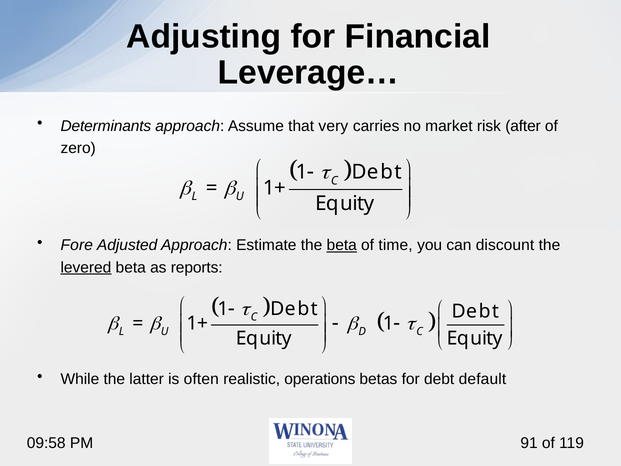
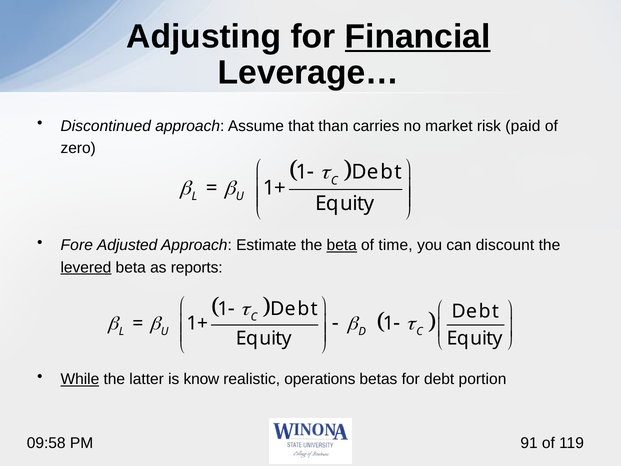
Financial underline: none -> present
Determinants: Determinants -> Discontinued
very: very -> than
after: after -> paid
While underline: none -> present
often: often -> know
default: default -> portion
